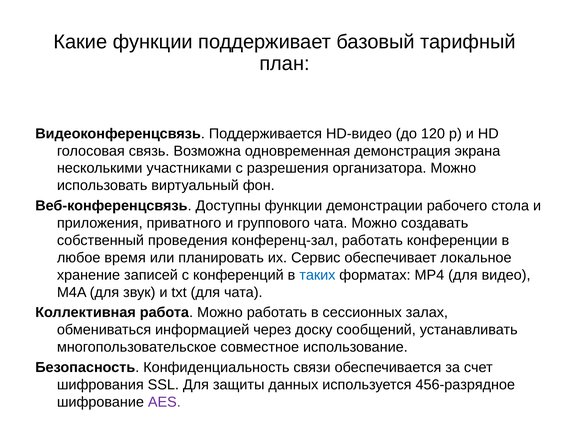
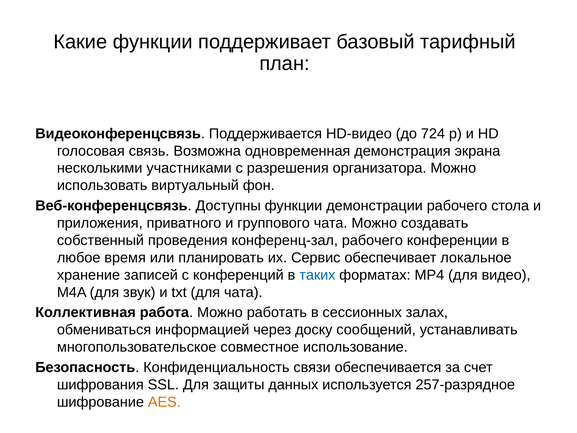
120: 120 -> 724
конференц-зал работать: работать -> рабочего
456-разрядное: 456-разрядное -> 257-разрядное
AES colour: purple -> orange
